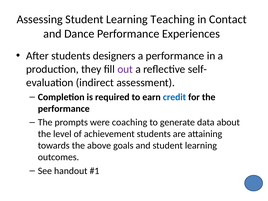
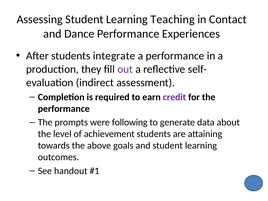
designers: designers -> integrate
credit colour: blue -> purple
coaching: coaching -> following
